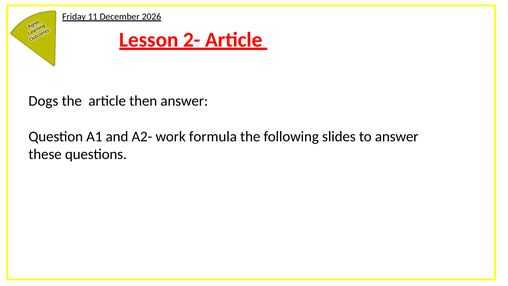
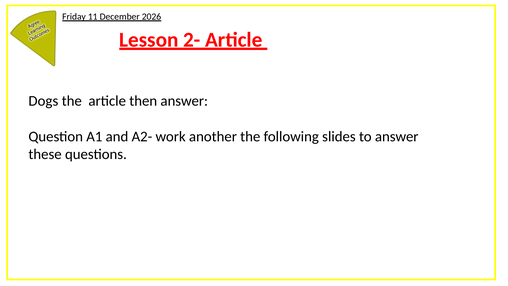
formula: formula -> another
